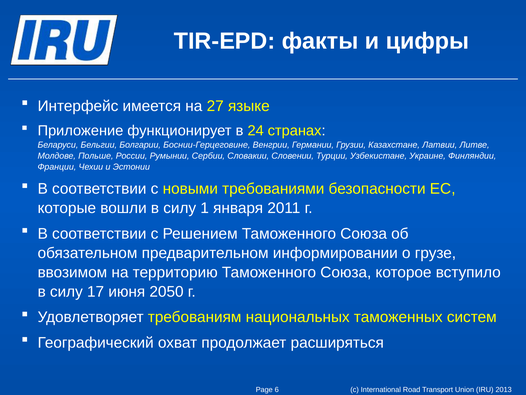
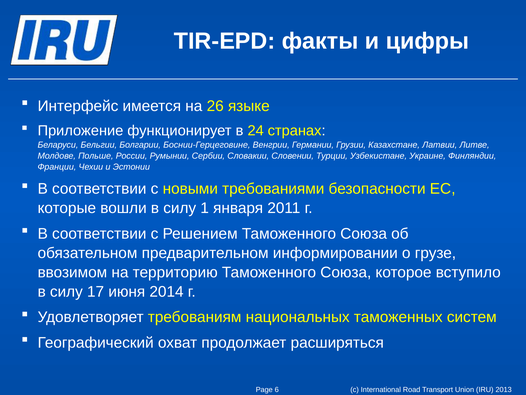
27: 27 -> 26
2050: 2050 -> 2014
